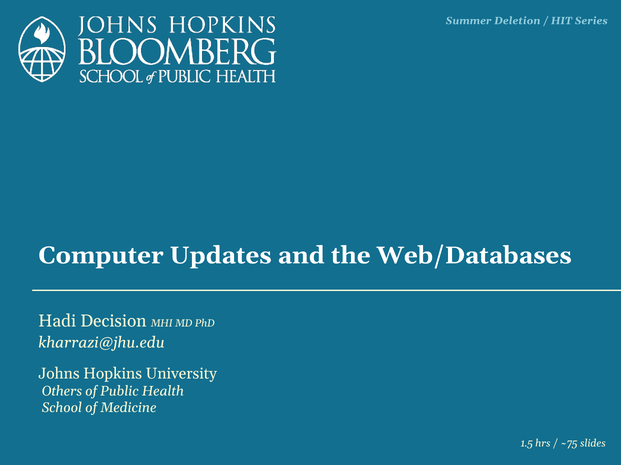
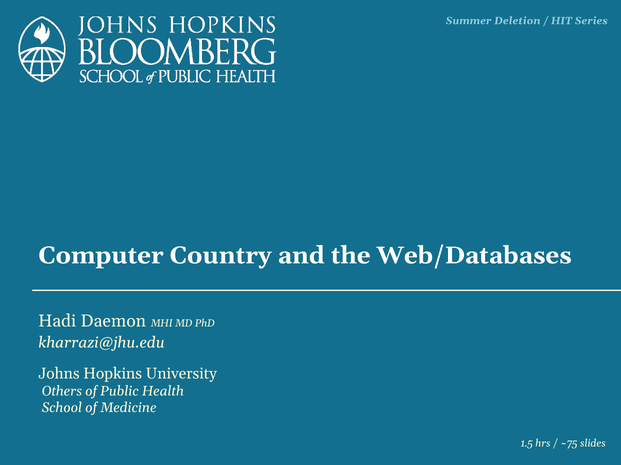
Updates: Updates -> Country
Decision: Decision -> Daemon
